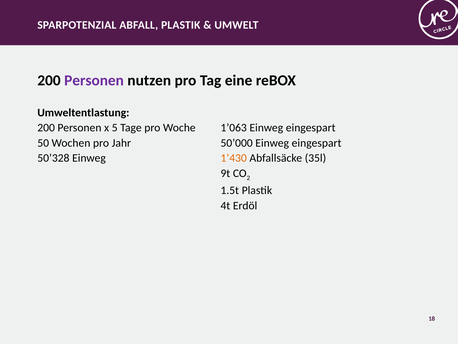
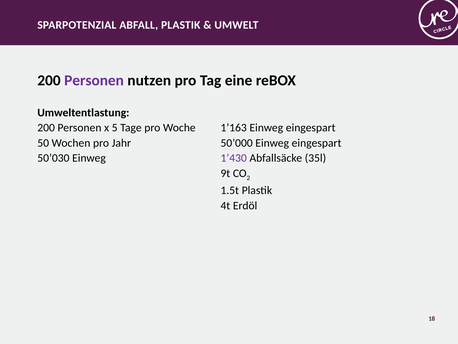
1’063: 1’063 -> 1’163
50’328: 50’328 -> 50’030
1’430 colour: orange -> purple
